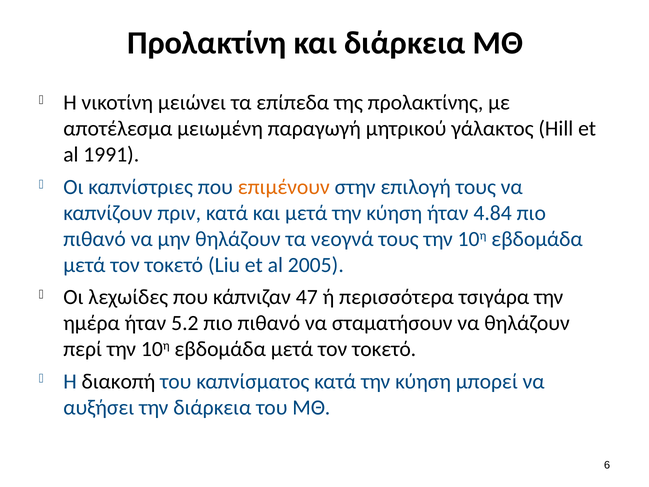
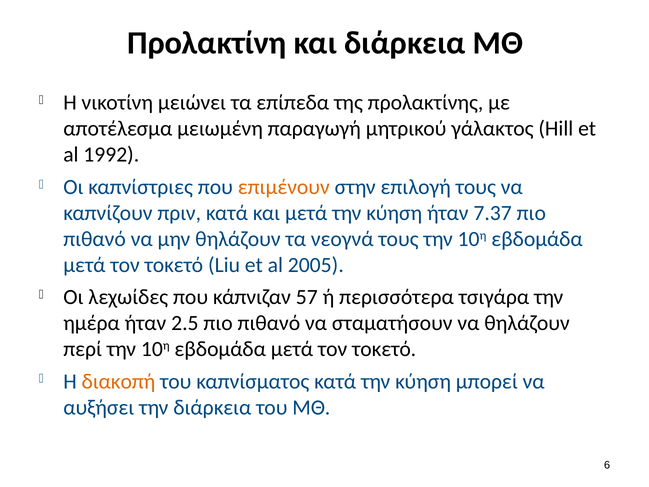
1991: 1991 -> 1992
4.84: 4.84 -> 7.37
47: 47 -> 57
5.2: 5.2 -> 2.5
διακοπή colour: black -> orange
